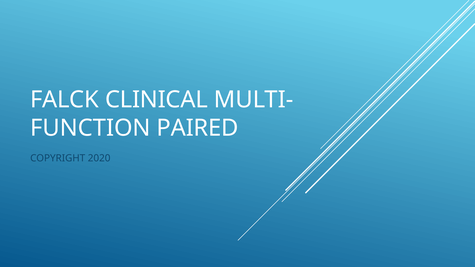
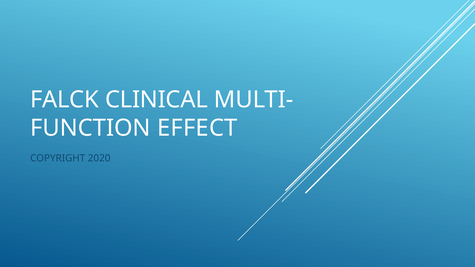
PAIRED: PAIRED -> EFFECT
